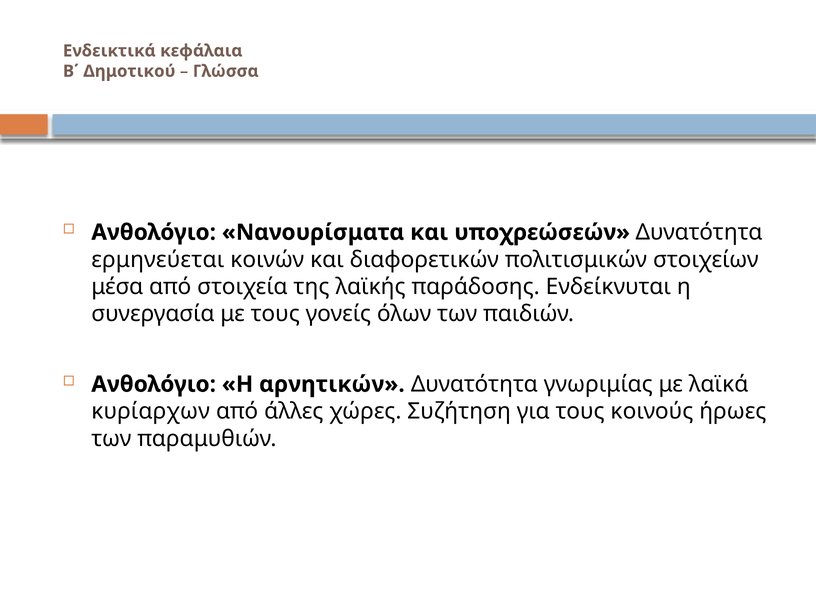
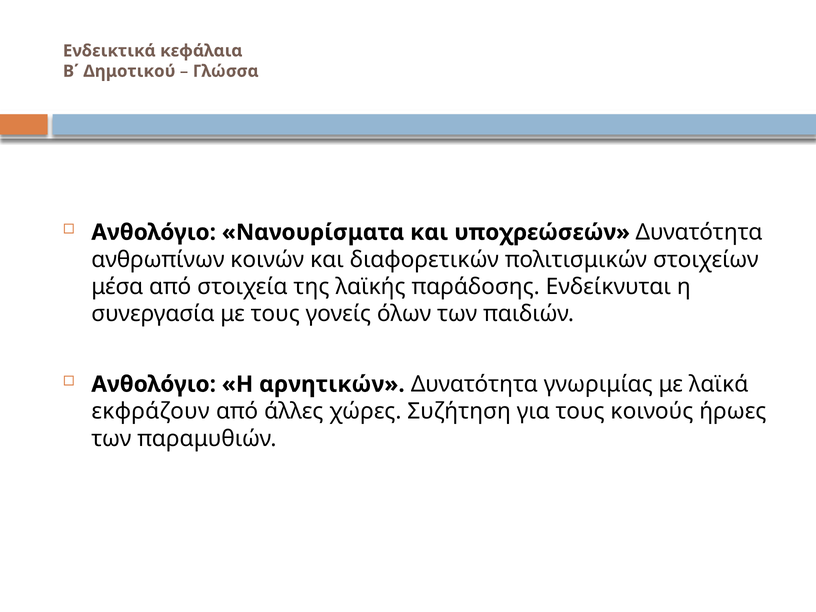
ερμηνεύεται: ερμηνεύεται -> ανθρωπίνων
κυρίαρχων: κυρίαρχων -> εκφράζουν
